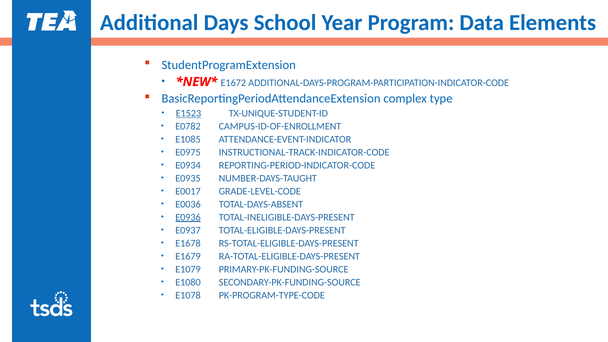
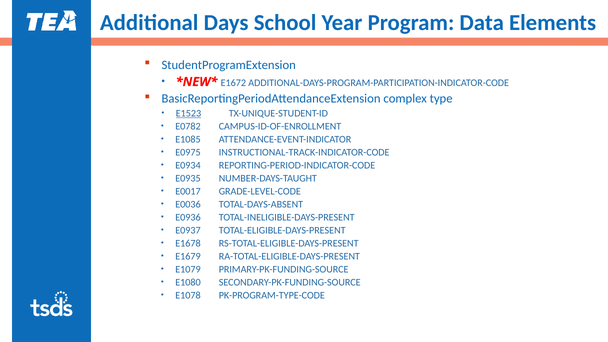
E0936 underline: present -> none
